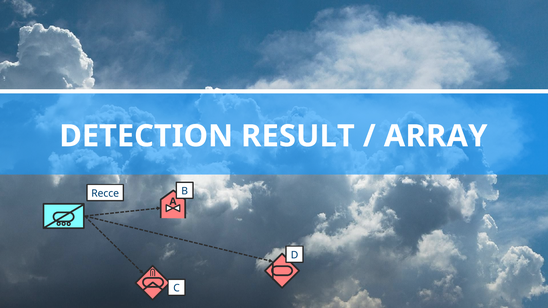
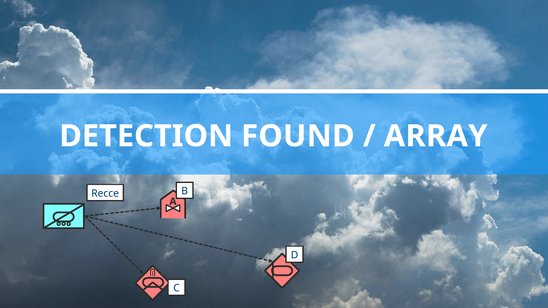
RESULT: RESULT -> FOUND
